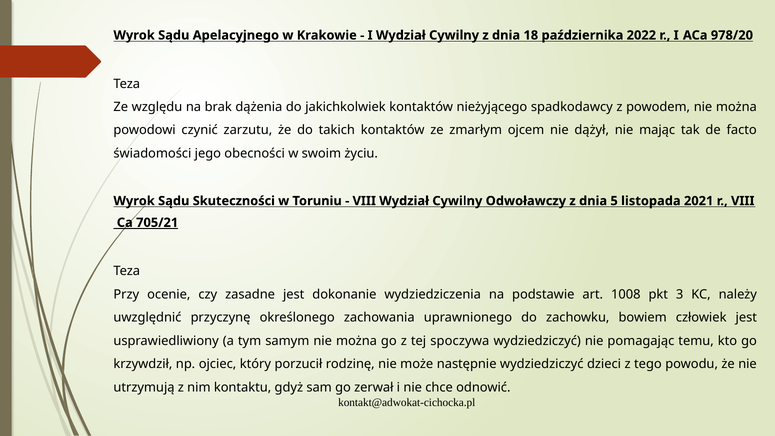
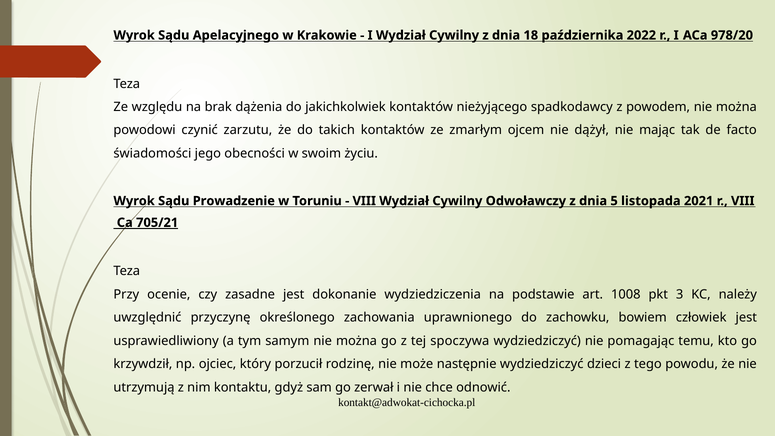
Skuteczności: Skuteczności -> Prowadzenie
